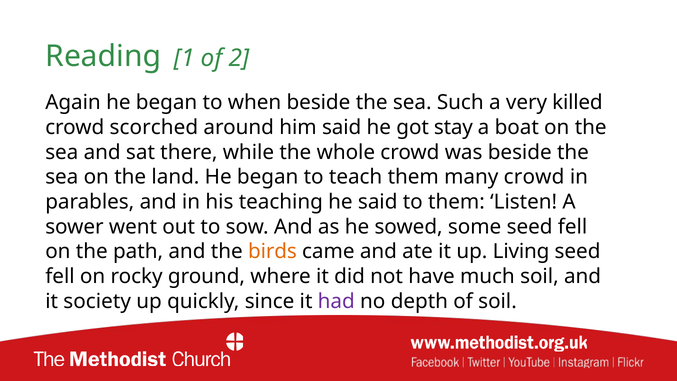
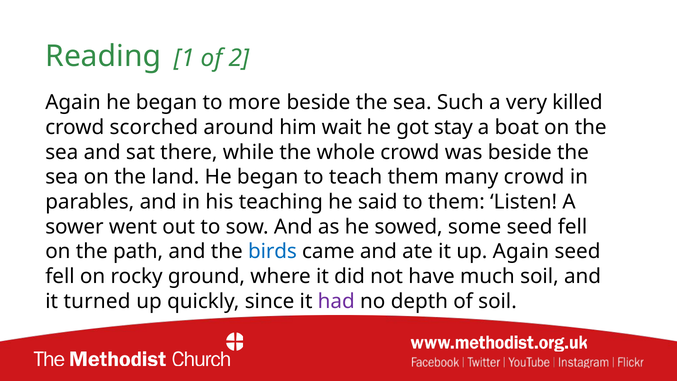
when: when -> more
him said: said -> wait
birds colour: orange -> blue
up Living: Living -> Again
society: society -> turned
